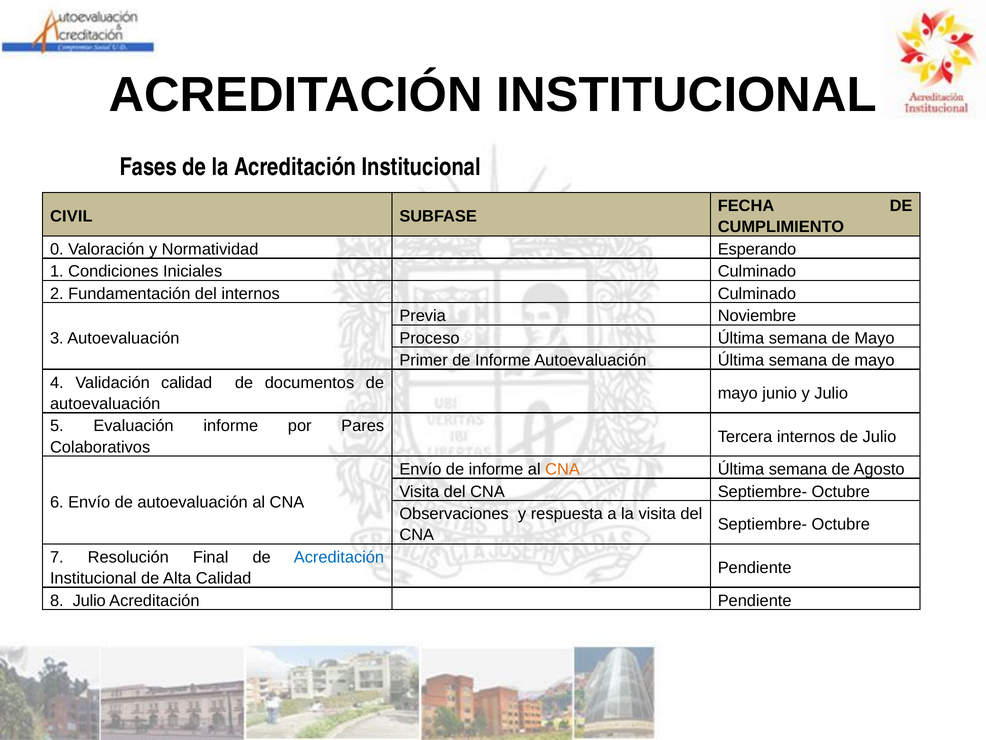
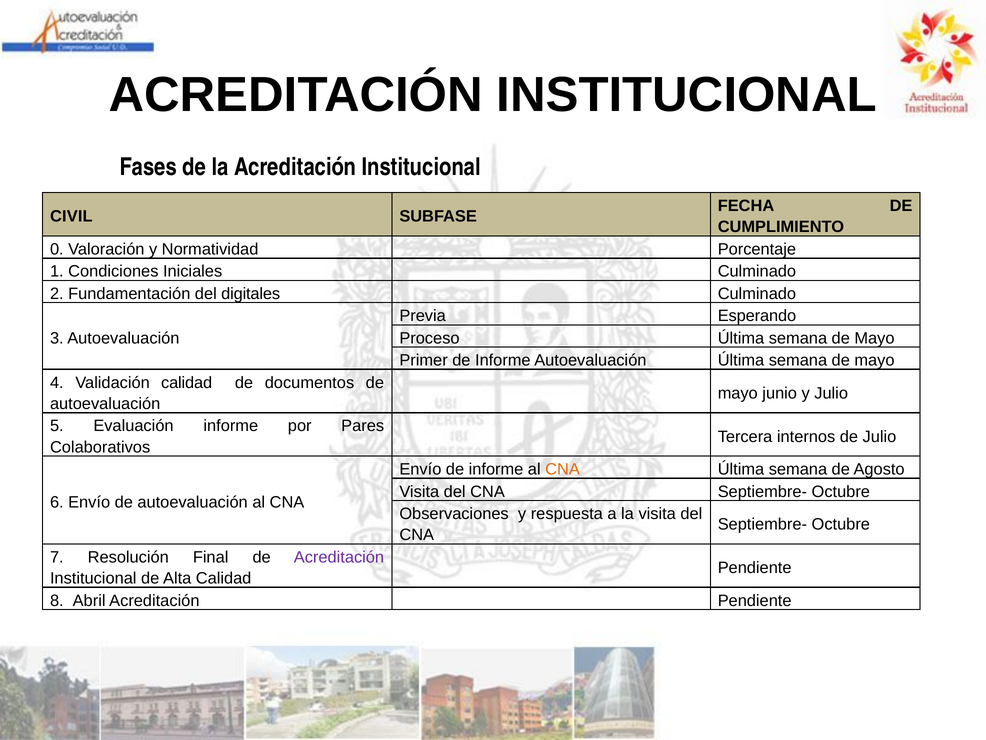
Esperando: Esperando -> Porcentaje
del internos: internos -> digitales
Noviembre: Noviembre -> Esperando
Acreditación at (339, 557) colour: blue -> purple
8 Julio: Julio -> Abril
